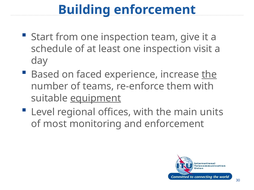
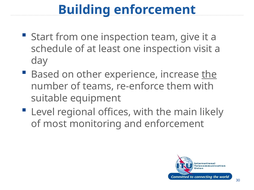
faced: faced -> other
equipment underline: present -> none
units: units -> likely
